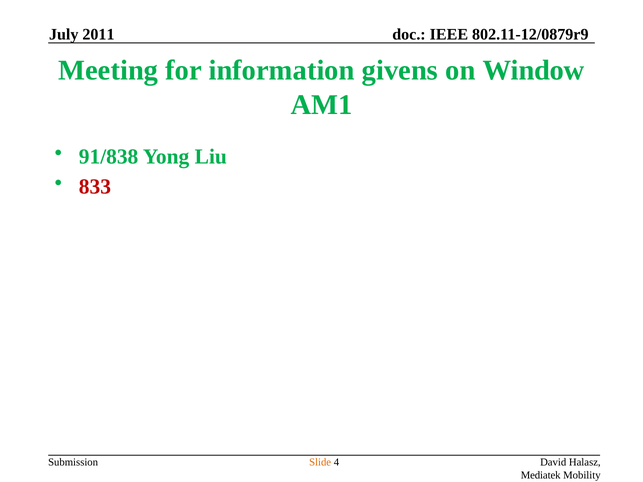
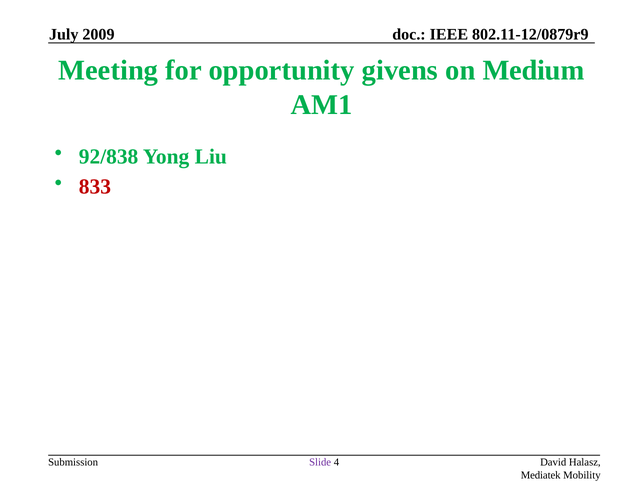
2011: 2011 -> 2009
information: information -> opportunity
Window: Window -> Medium
91/838: 91/838 -> 92/838
Slide colour: orange -> purple
